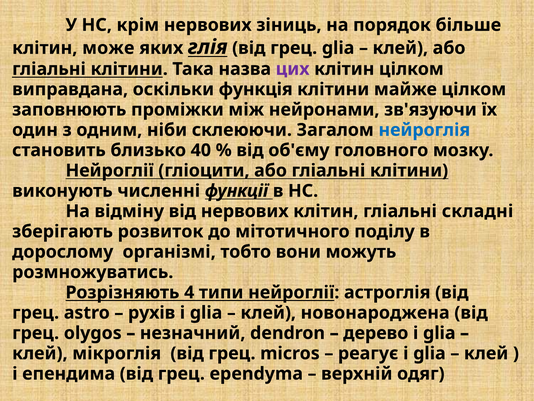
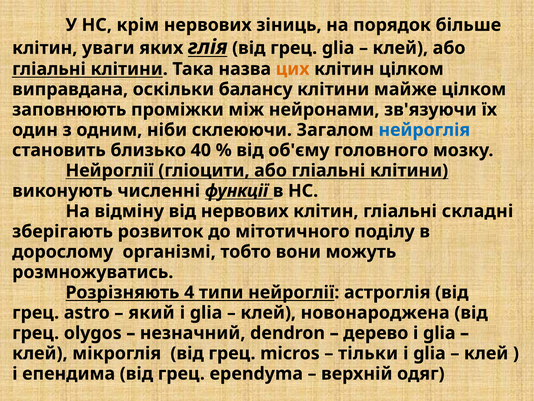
може: може -> уваги
цих colour: purple -> orange
функція: функція -> балансу
рухів: рухів -> який
реагує: реагує -> тільки
